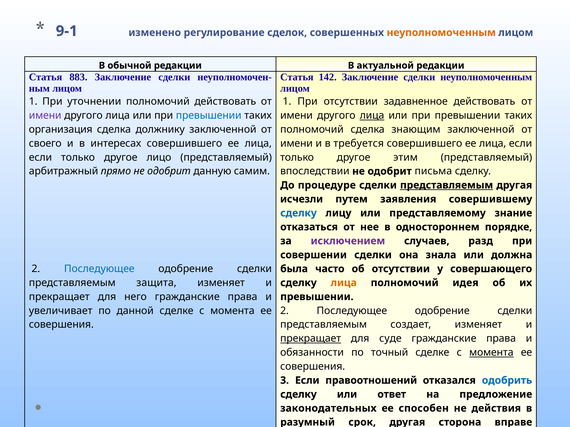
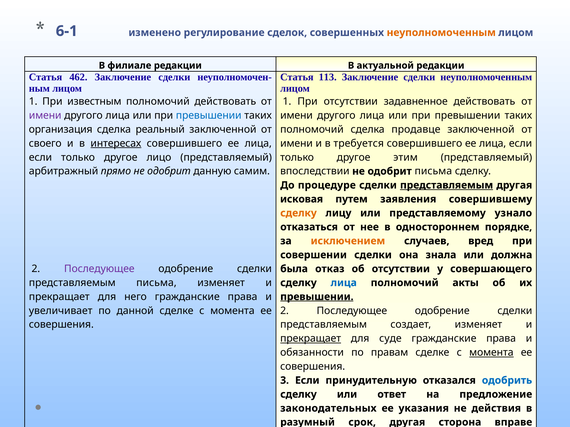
9-1: 9-1 -> 6-1
обычной: обычной -> филиале
883: 883 -> 462
142: 142 -> 113
уточнении: уточнении -> известным
лица at (372, 116) underline: present -> none
должнику: должнику -> реальный
знающим: знающим -> продавце
интересах underline: none -> present
исчезли: исчезли -> исковая
сделку at (298, 213) colour: blue -> orange
знание: знание -> узнало
исключением colour: purple -> orange
разд: разд -> вред
Последующее at (99, 269) colour: blue -> purple
часто: часто -> отказ
представляемым защита: защита -> письма
лица at (344, 283) colour: orange -> blue
идея: идея -> акты
превышении at (317, 297) underline: none -> present
точный: точный -> правам
правоотношений: правоотношений -> принудительную
способен: способен -> указания
